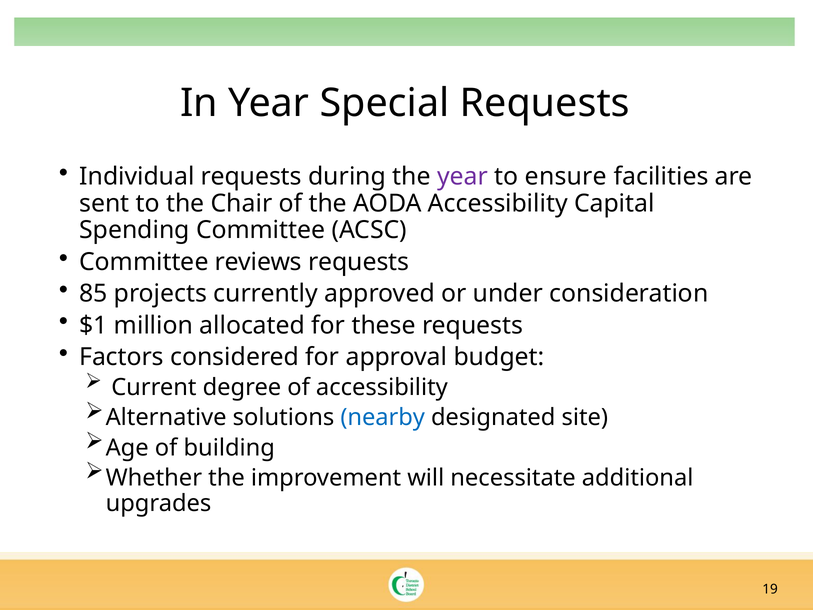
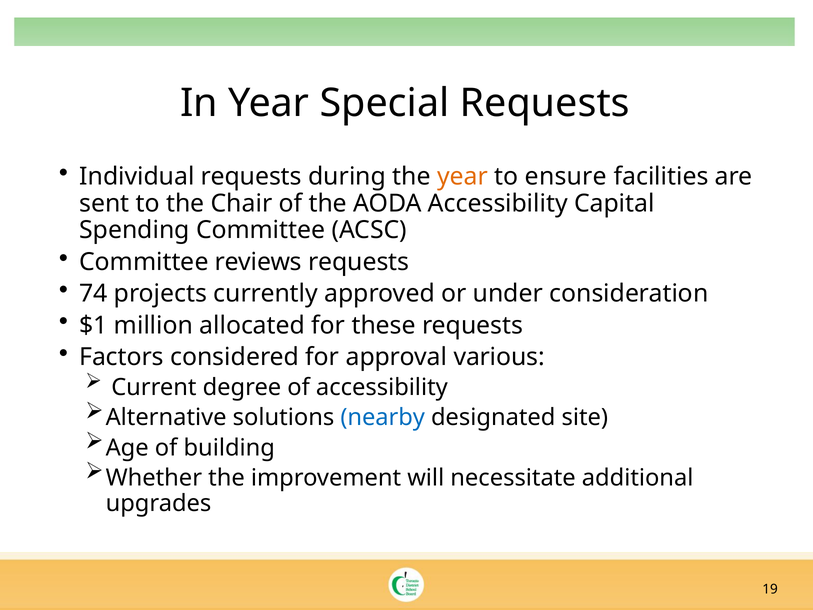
year at (462, 177) colour: purple -> orange
85: 85 -> 74
budget: budget -> various
